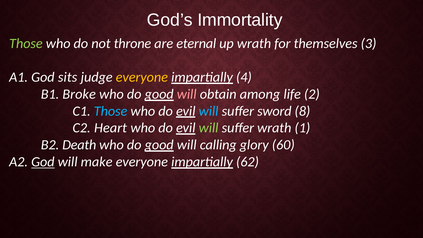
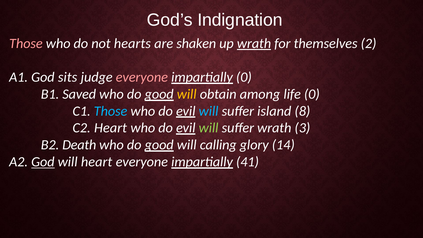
Immortality: Immortality -> Indignation
Those at (26, 43) colour: light green -> pink
throne: throne -> hearts
eternal: eternal -> shaken
wrath at (254, 43) underline: none -> present
3: 3 -> 2
everyone at (142, 77) colour: yellow -> pink
4 at (244, 77): 4 -> 0
Broke: Broke -> Saved
will at (187, 94) colour: pink -> yellow
life 2: 2 -> 0
sword: sword -> island
1: 1 -> 3
60: 60 -> 14
will make: make -> heart
62: 62 -> 41
